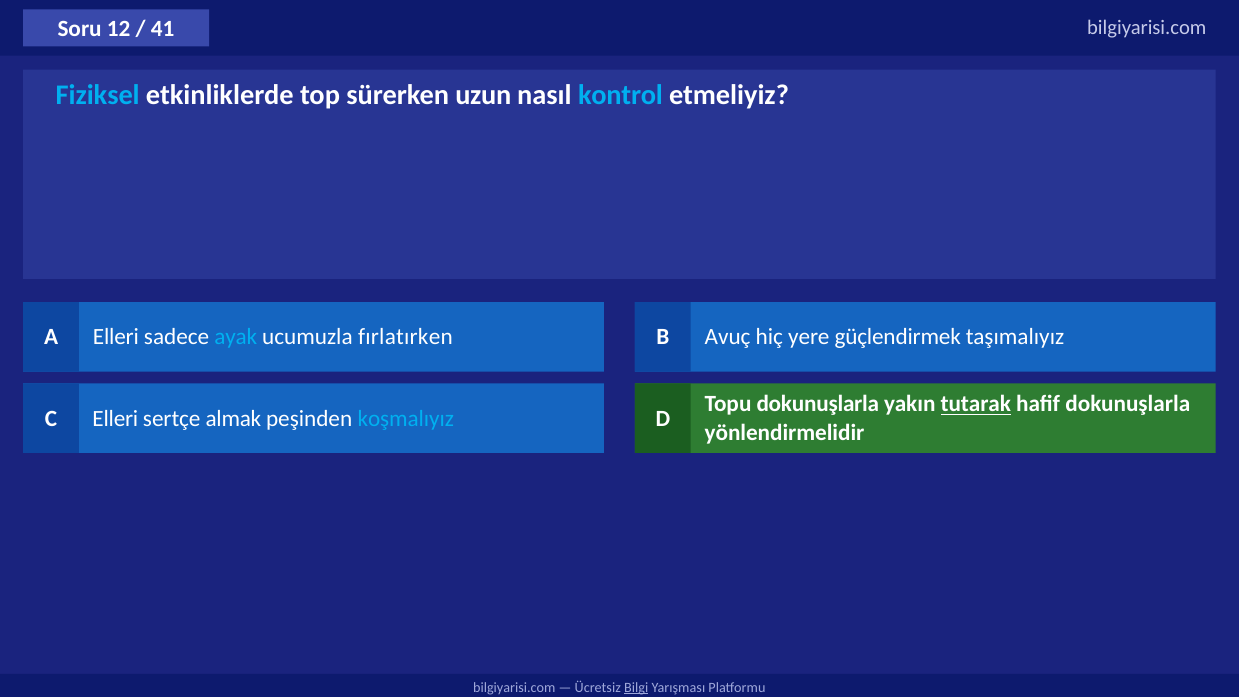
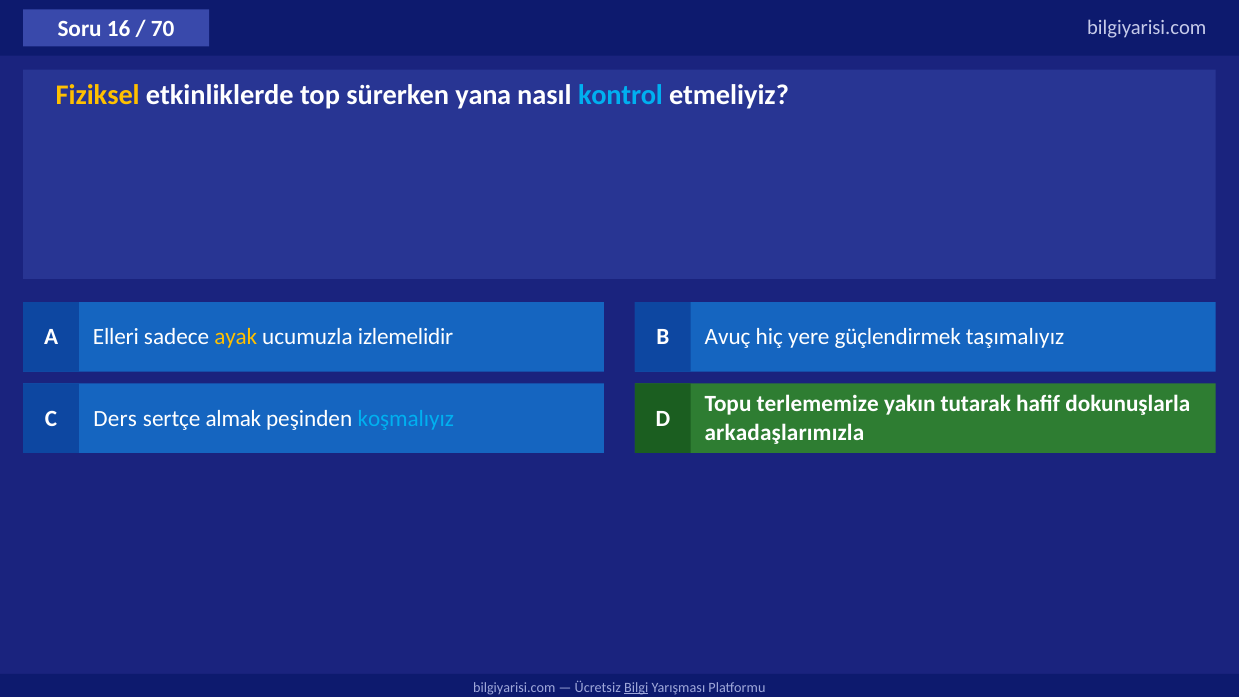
12: 12 -> 16
41: 41 -> 70
Fiziksel colour: light blue -> yellow
uzun: uzun -> yana
ayak colour: light blue -> yellow
fırlatırken: fırlatırken -> izlemelidir
Topu dokunuşlarla: dokunuşlarla -> terlememize
tutarak underline: present -> none
C Elleri: Elleri -> Ders
yönlendirmelidir: yönlendirmelidir -> arkadaşlarımızla
